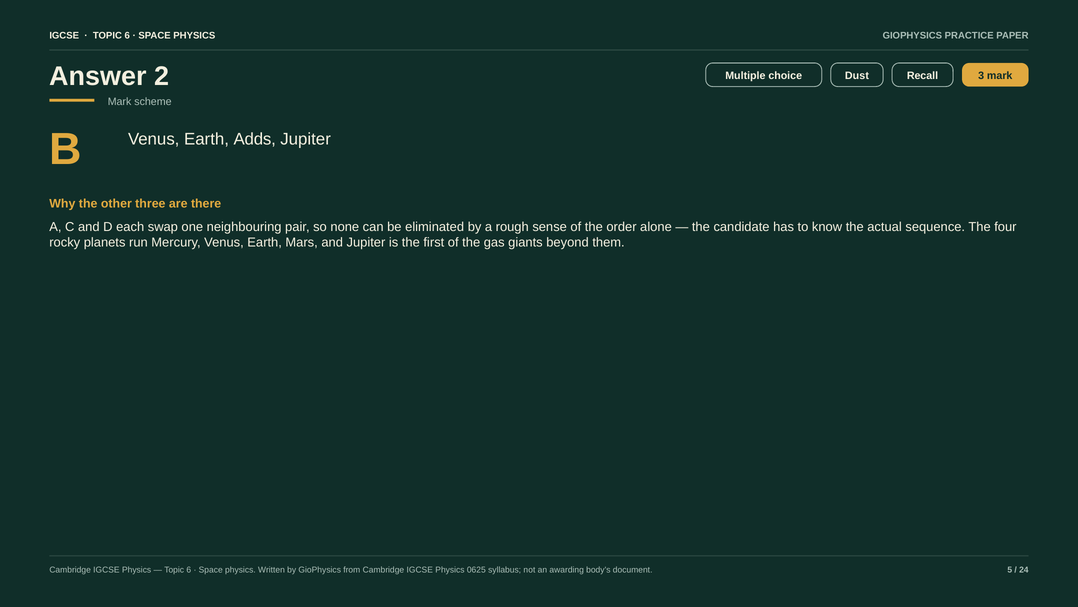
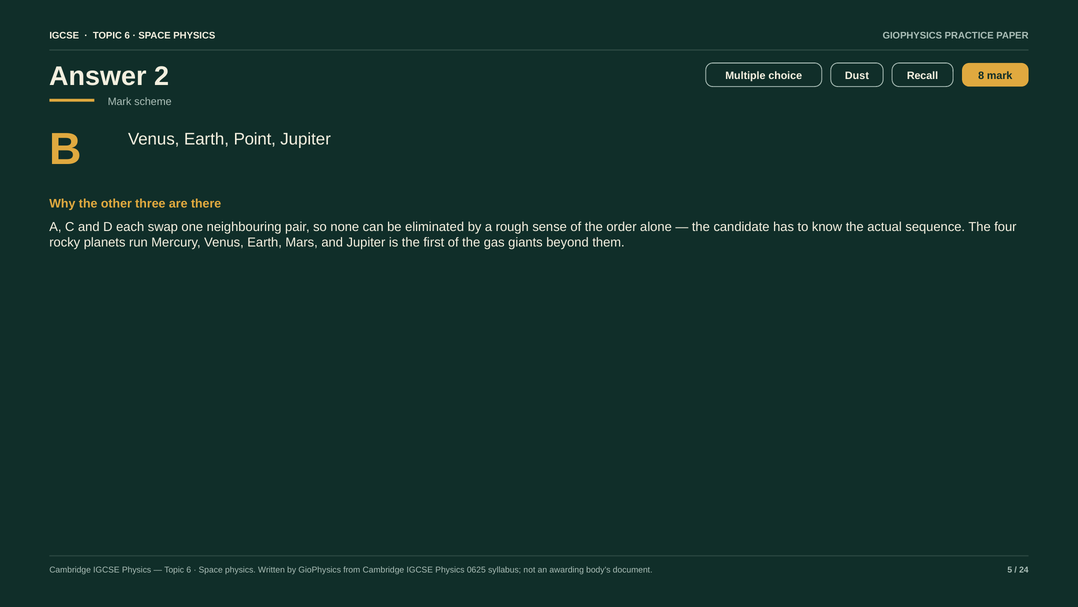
3: 3 -> 8
Adds: Adds -> Point
